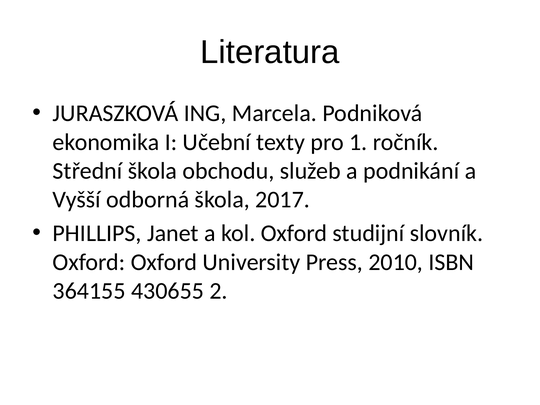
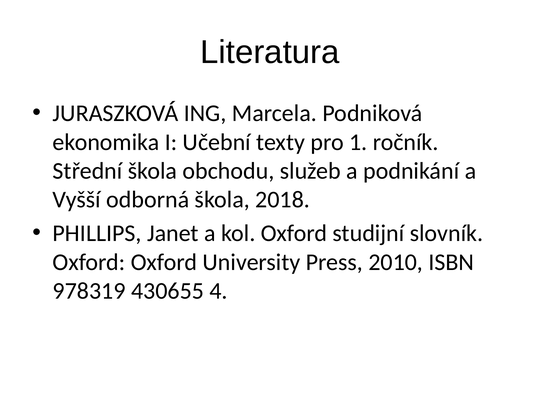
2017: 2017 -> 2018
364155: 364155 -> 978319
2: 2 -> 4
